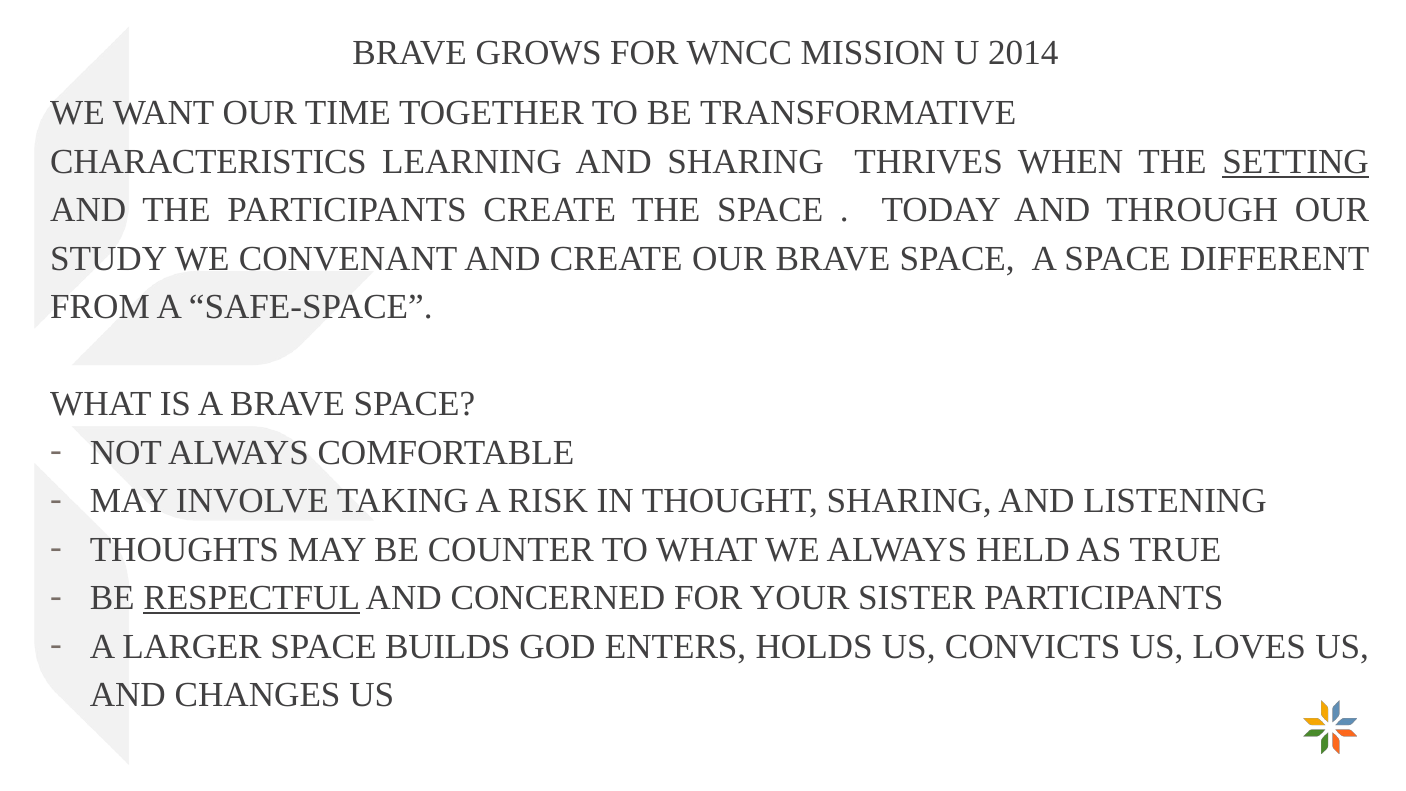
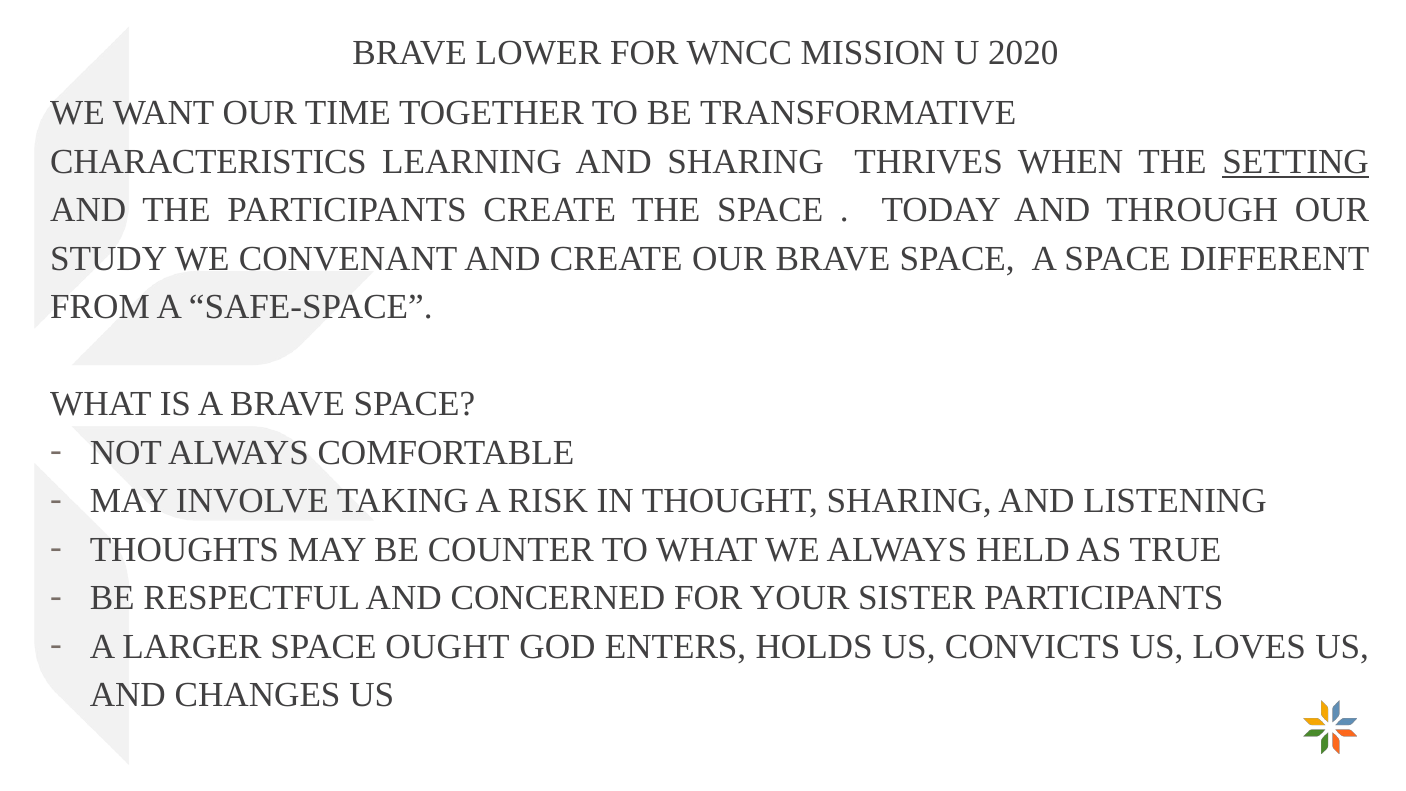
GROWS: GROWS -> LOWER
2014: 2014 -> 2020
RESPECTFUL underline: present -> none
BUILDS: BUILDS -> OUGHT
